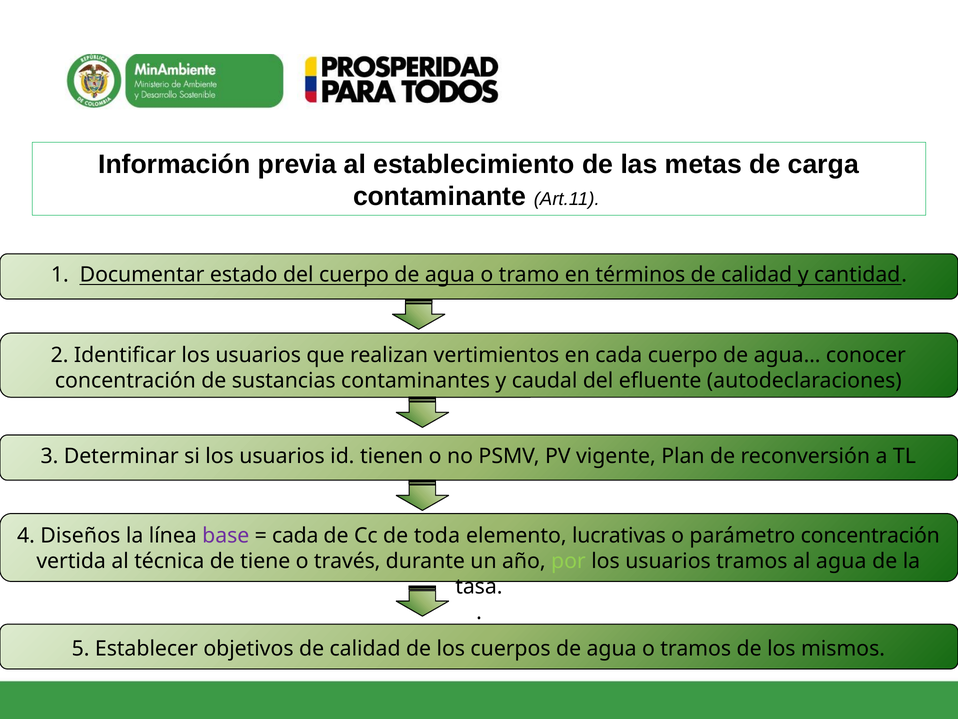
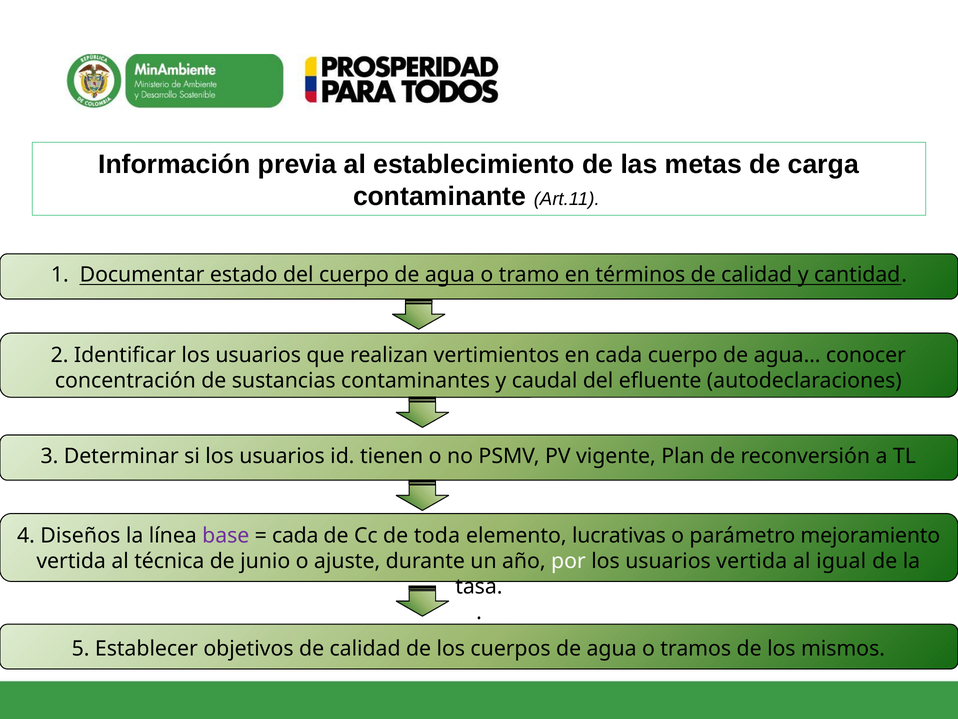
parámetro concentración: concentración -> mejoramiento
tiene: tiene -> junio
través: través -> ajuste
por colour: light green -> white
usuarios tramos: tramos -> vertida
al agua: agua -> igual
